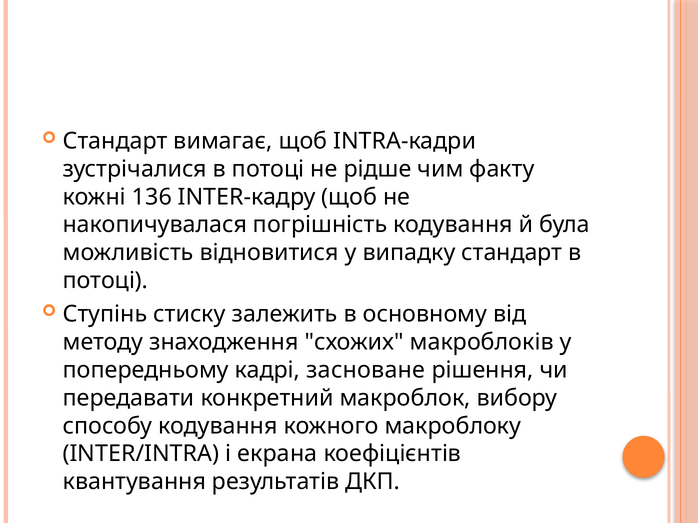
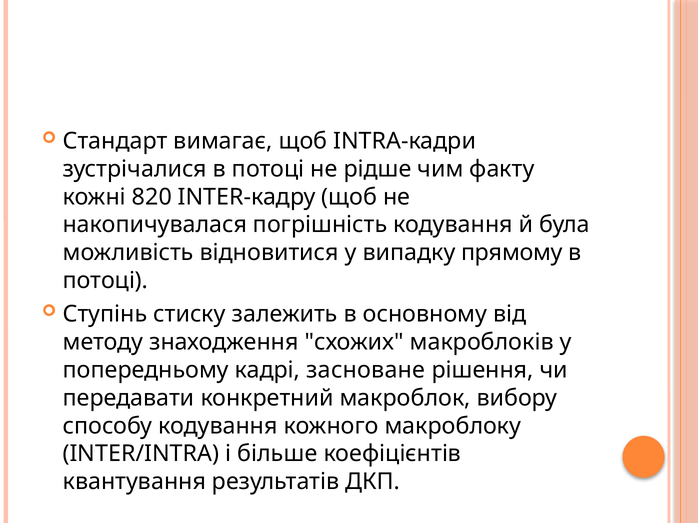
136: 136 -> 820
випадку стандарт: стандарт -> прямому
екрана: екрана -> більше
